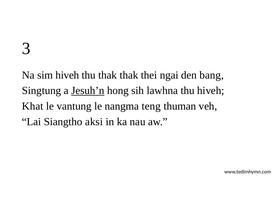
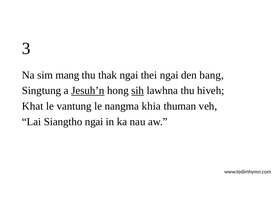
sim hiveh: hiveh -> mang
thak thak: thak -> ngai
sih underline: none -> present
teng: teng -> khia
Siangtho aksi: aksi -> ngai
